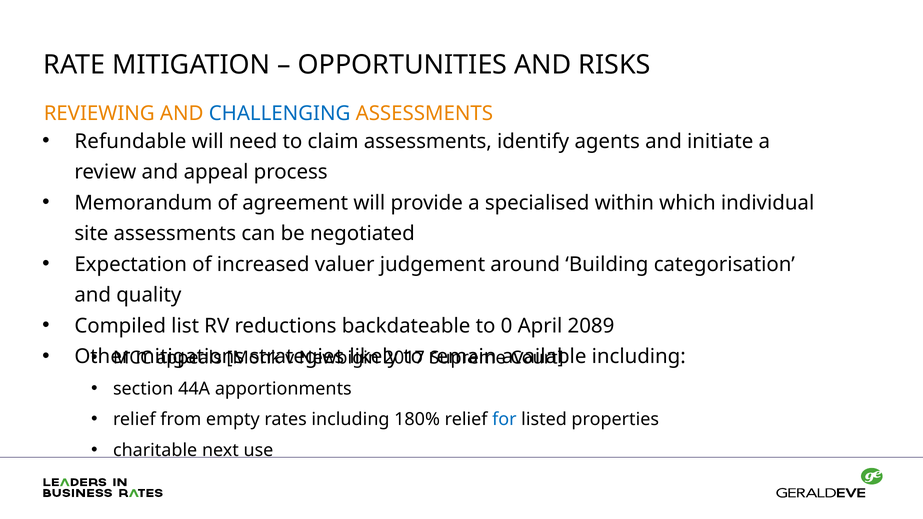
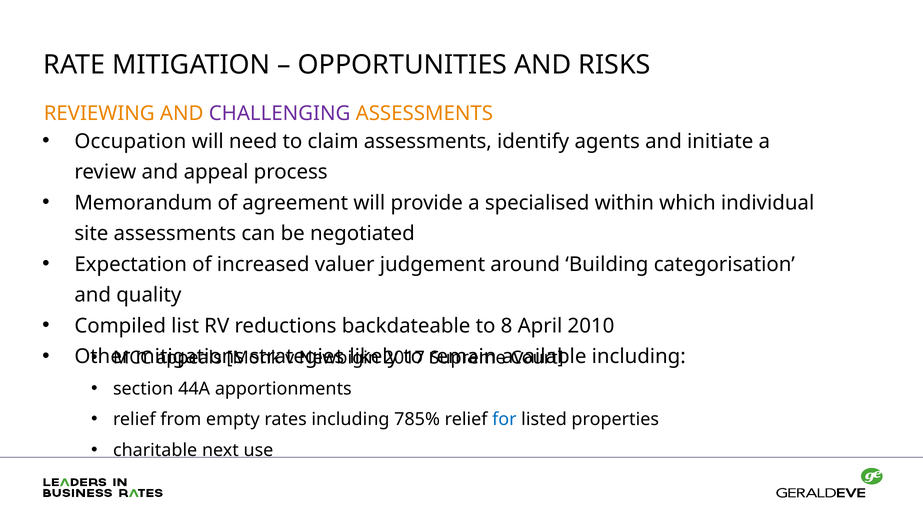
CHALLENGING colour: blue -> purple
Refundable: Refundable -> Occupation
0: 0 -> 8
2089: 2089 -> 2010
180%: 180% -> 785%
